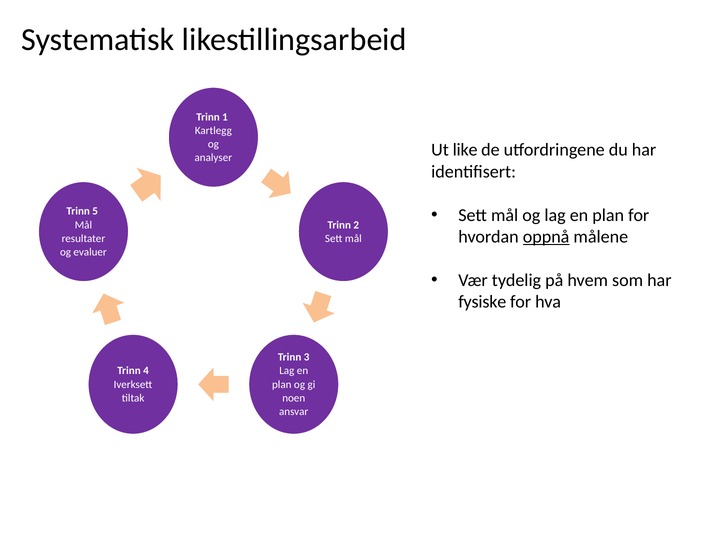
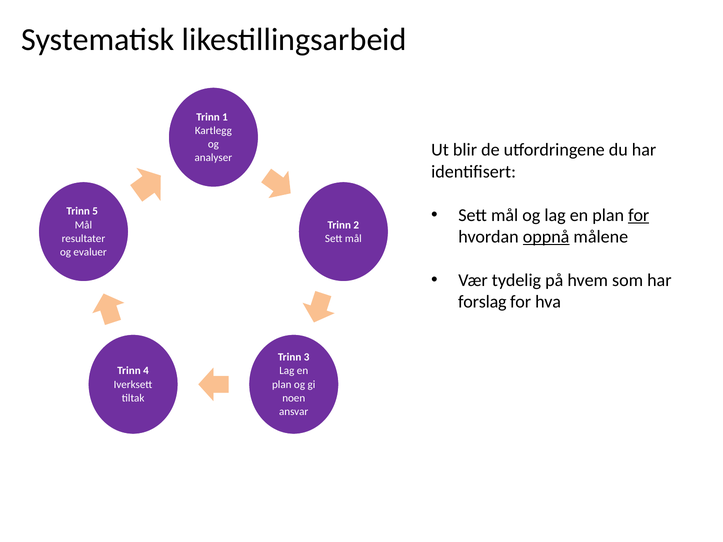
like: like -> blir
for at (639, 215) underline: none -> present
fysiske: fysiske -> forslag
